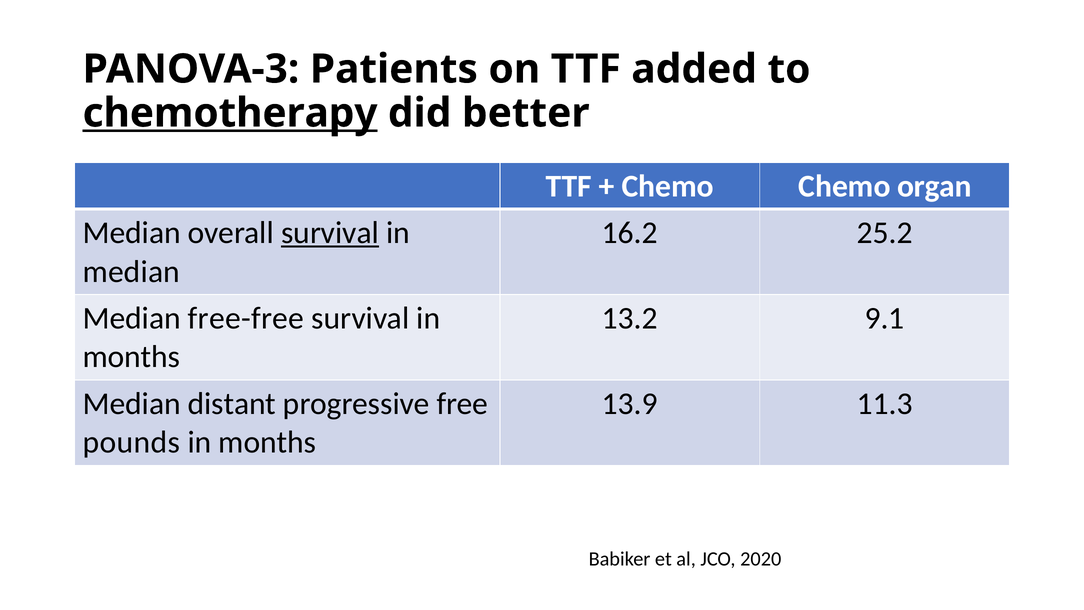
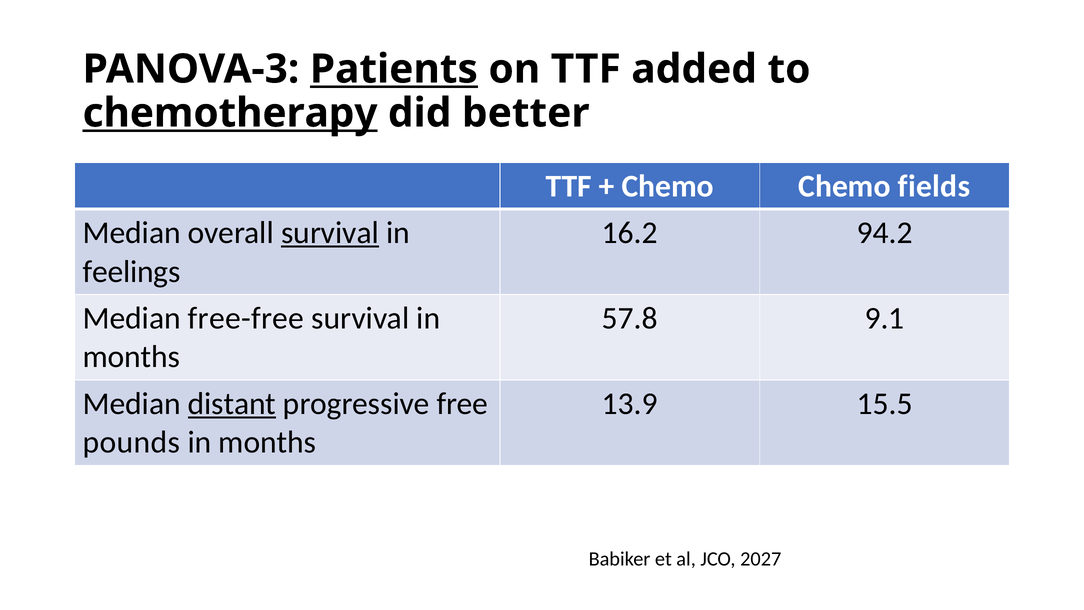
Patients underline: none -> present
organ: organ -> fields
25.2: 25.2 -> 94.2
median at (131, 271): median -> feelings
13.2: 13.2 -> 57.8
distant underline: none -> present
11.3: 11.3 -> 15.5
2020: 2020 -> 2027
